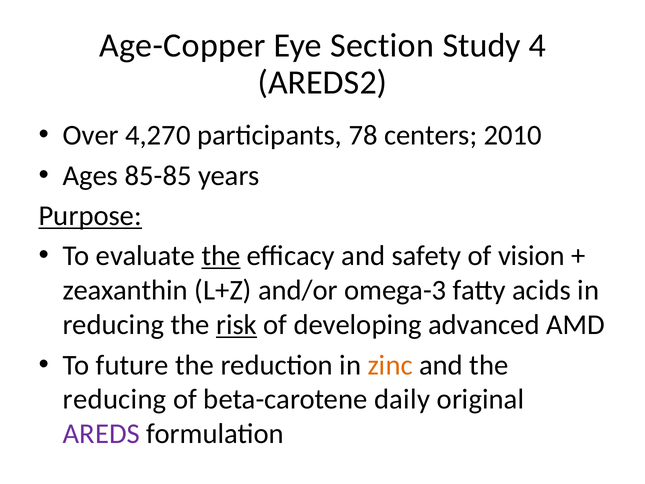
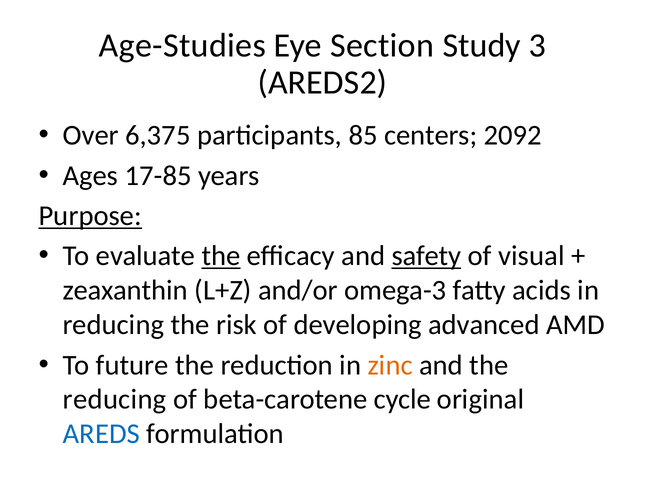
Age-Copper: Age-Copper -> Age-Studies
4: 4 -> 3
4,270: 4,270 -> 6,375
78: 78 -> 85
2010: 2010 -> 2092
85-85: 85-85 -> 17-85
safety underline: none -> present
vision: vision -> visual
risk underline: present -> none
daily: daily -> cycle
AREDS colour: purple -> blue
